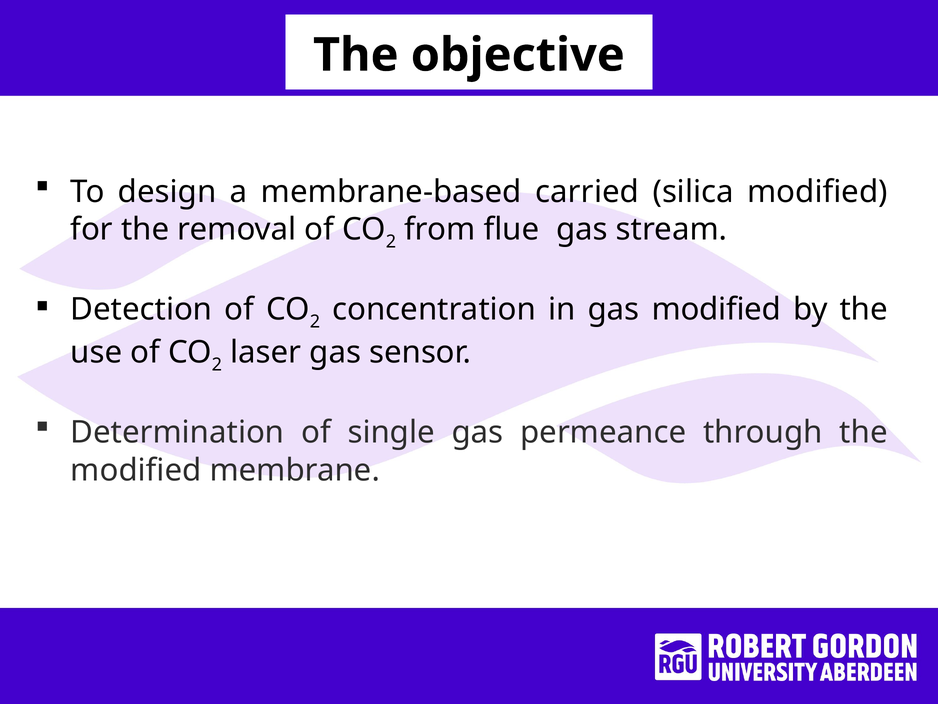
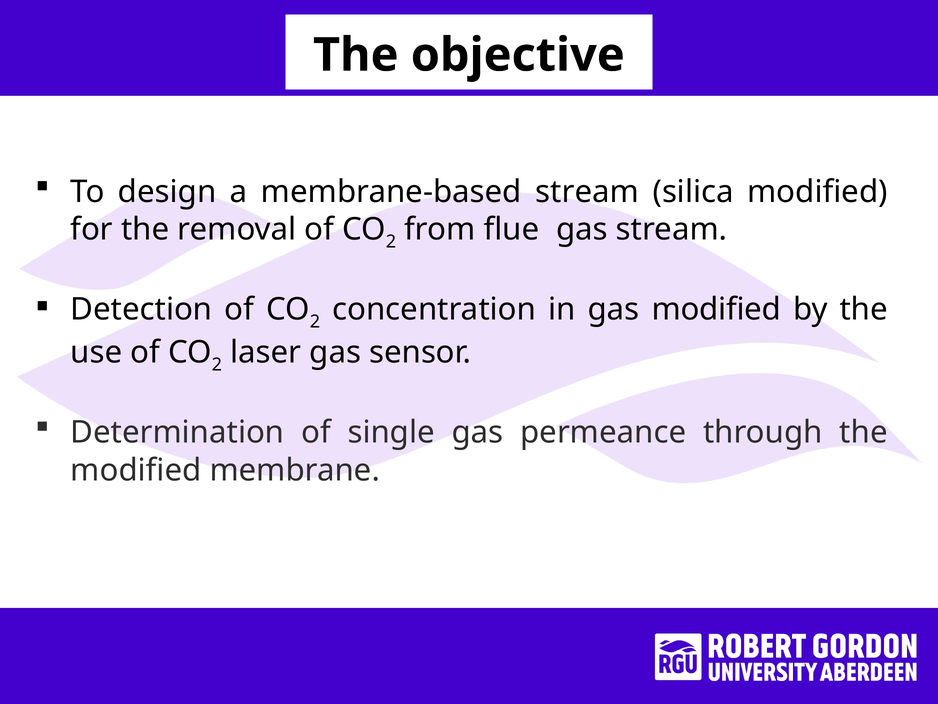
membrane-based carried: carried -> stream
